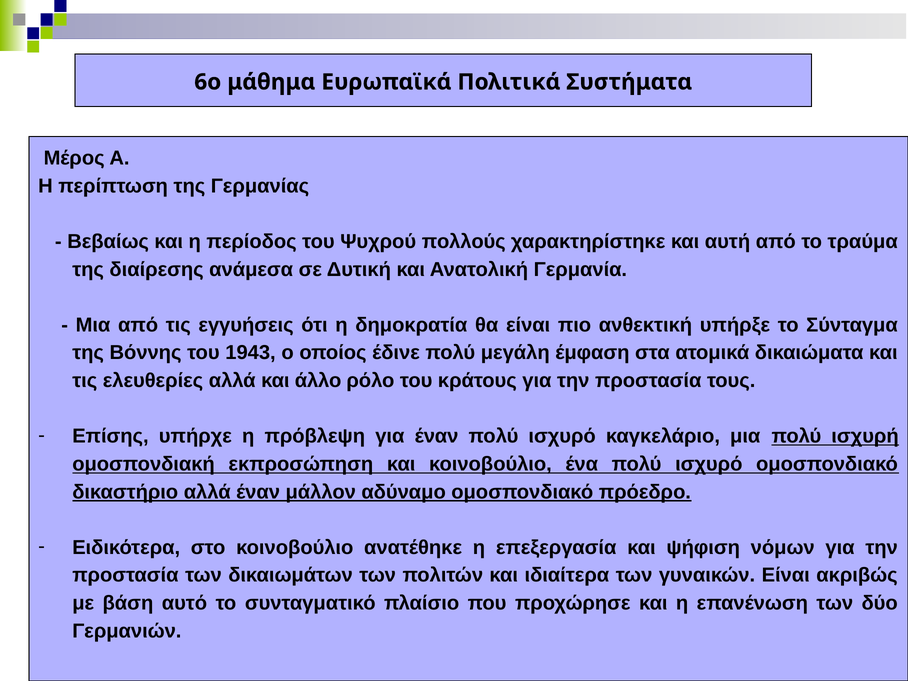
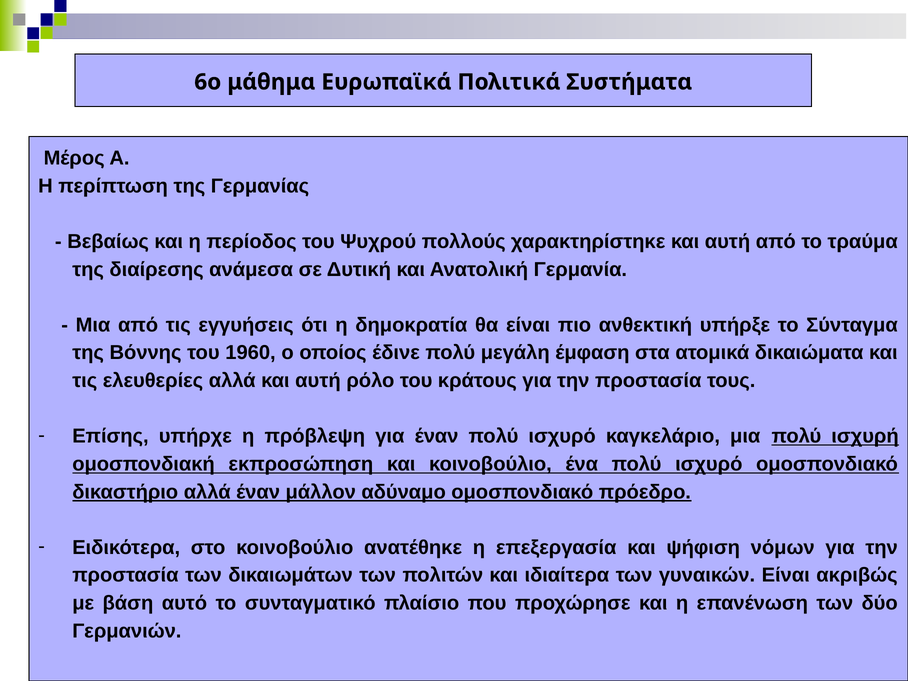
1943: 1943 -> 1960
αλλά και άλλο: άλλο -> αυτή
